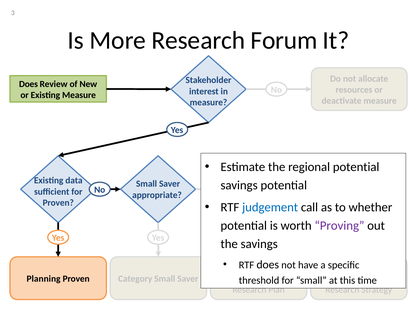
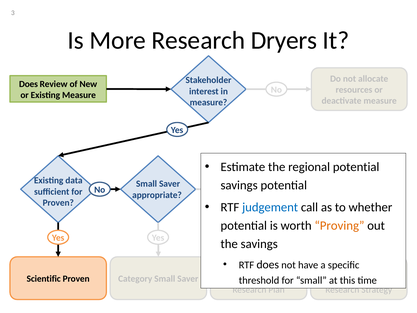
Forum: Forum -> Dryers
Proving colour: purple -> orange
Planning at (44, 279): Planning -> Scientific
